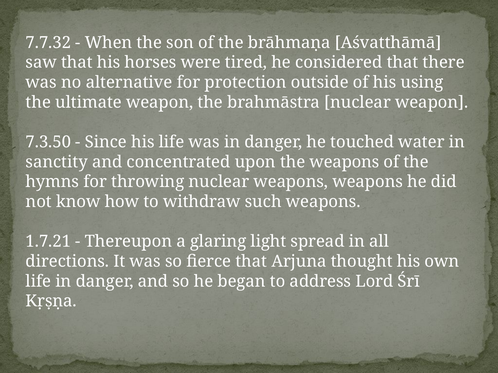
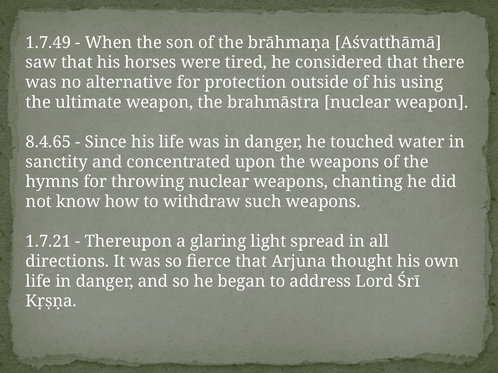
7.7.32: 7.7.32 -> 1.7.49
7.3.50: 7.3.50 -> 8.4.65
weapons weapons: weapons -> chanting
